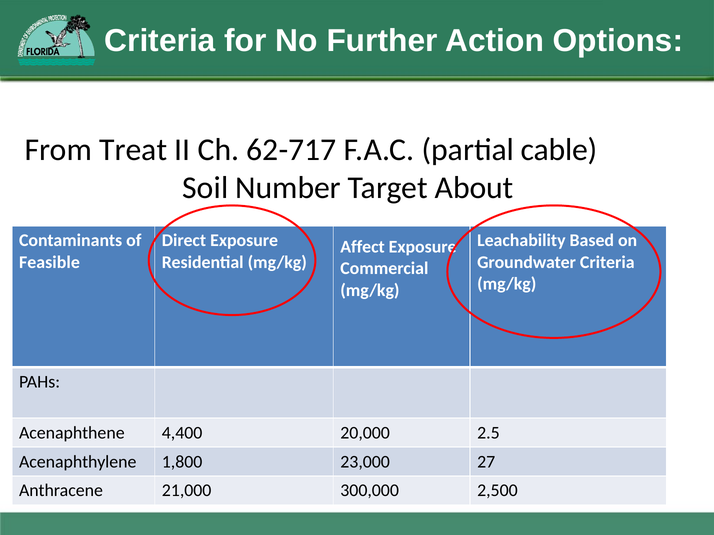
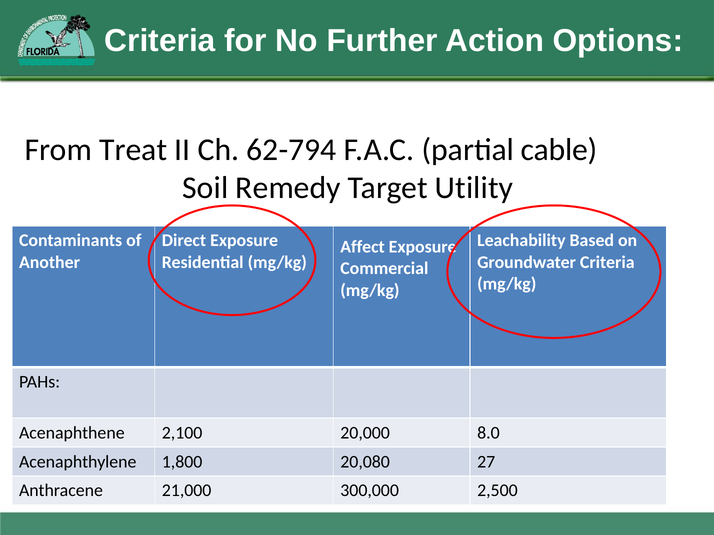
62-717: 62-717 -> 62-794
Number: Number -> Remedy
About: About -> Utility
Feasible: Feasible -> Another
4,400: 4,400 -> 2,100
2.5: 2.5 -> 8.0
23,000: 23,000 -> 20,080
